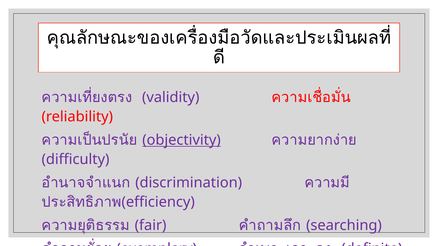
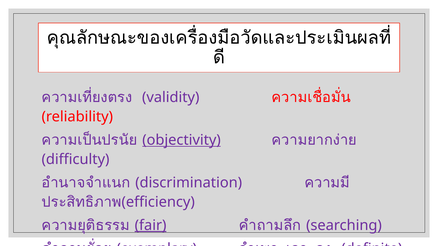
fair underline: none -> present
